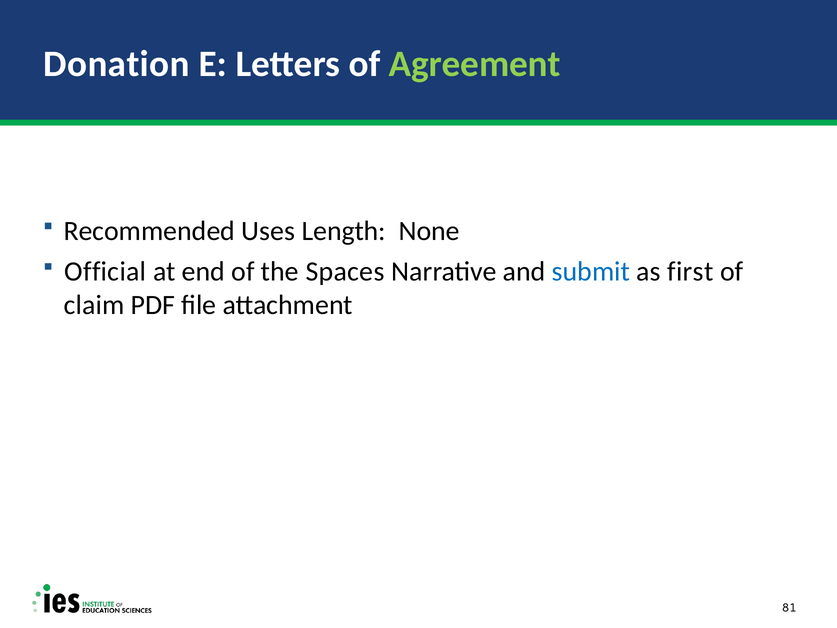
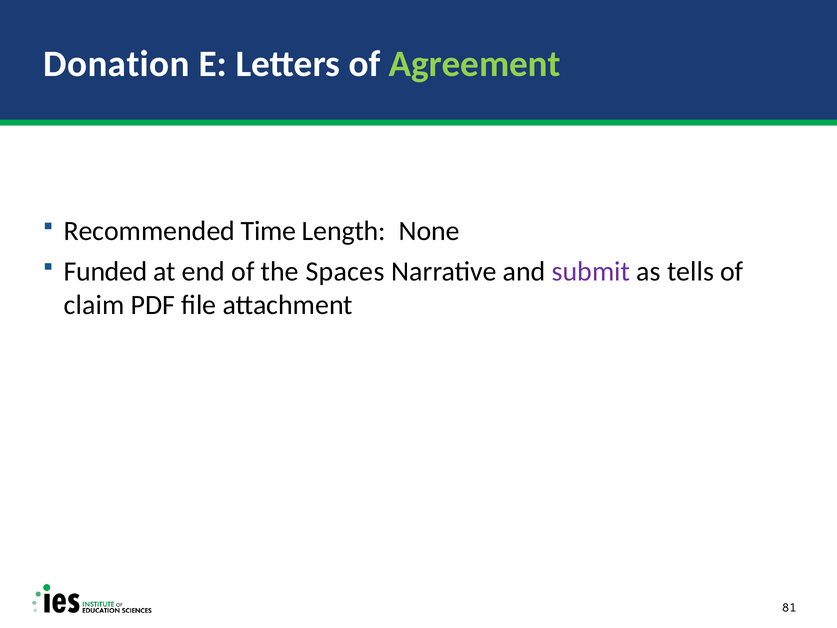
Uses: Uses -> Time
Official: Official -> Funded
submit colour: blue -> purple
first: first -> tells
